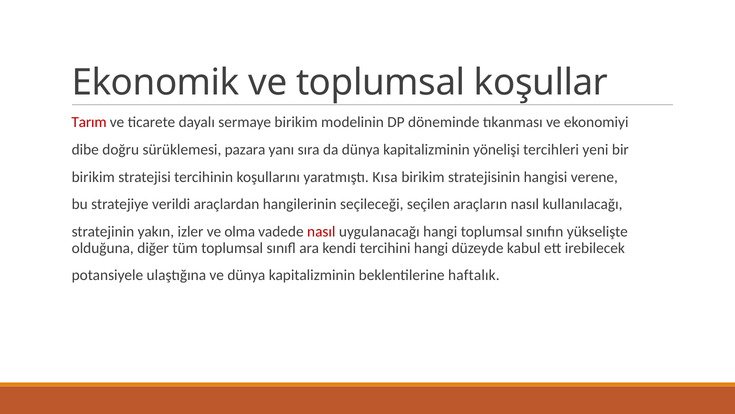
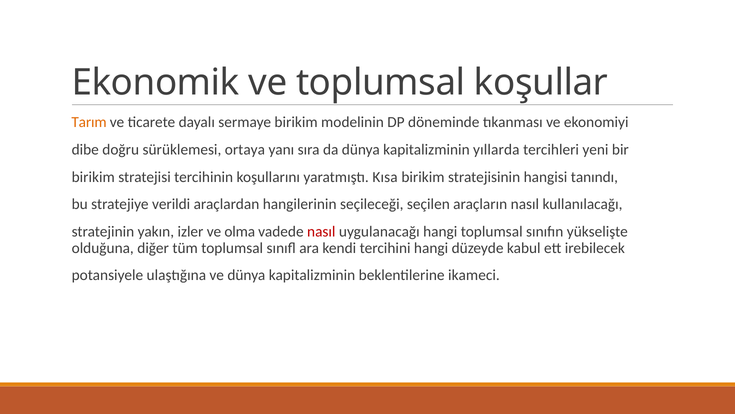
Tarım colour: red -> orange
pazara: pazara -> ortaya
yönelişi: yönelişi -> yıllarda
verene: verene -> tanındı
haftalık: haftalık -> ikameci
